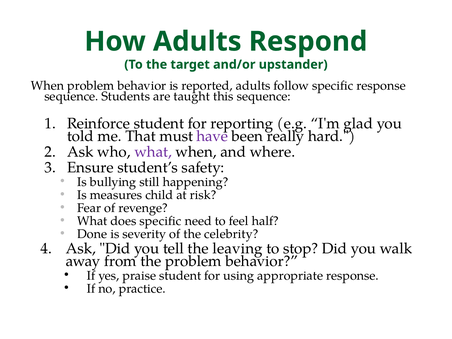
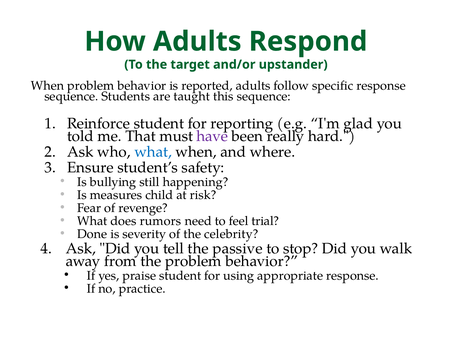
what at (153, 152) colour: purple -> blue
does specific: specific -> rumors
half: half -> trial
leaving: leaving -> passive
